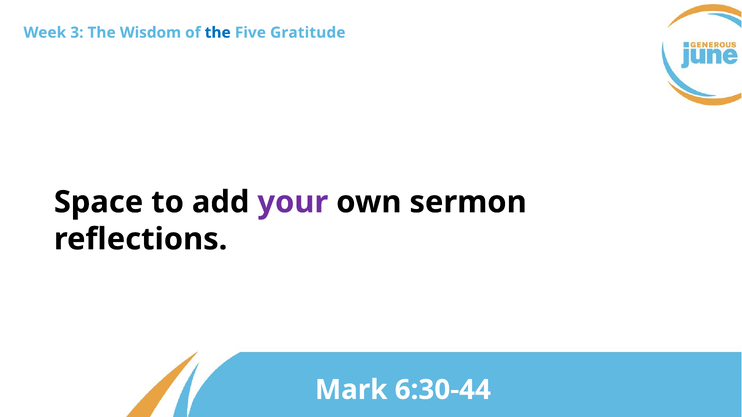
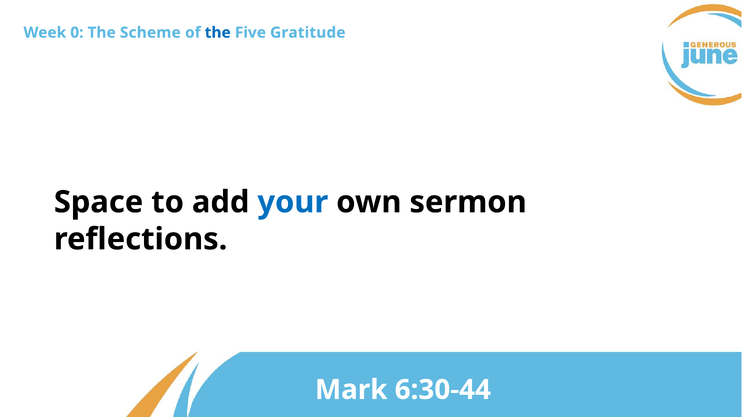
3: 3 -> 0
Wisdom: Wisdom -> Scheme
your colour: purple -> blue
